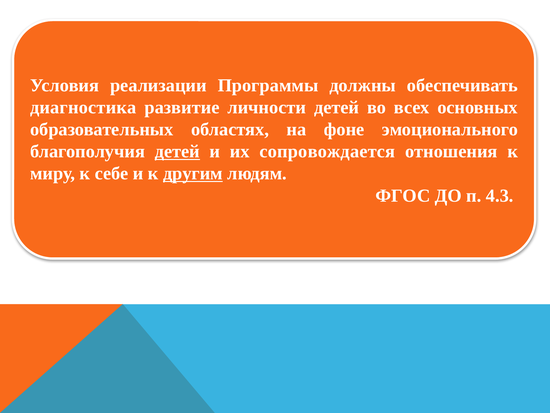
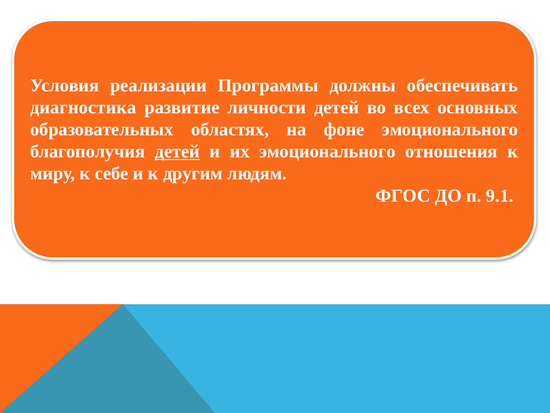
их сопровождается: сопровождается -> эмоционального
другим underline: present -> none
4.3: 4.3 -> 9.1
